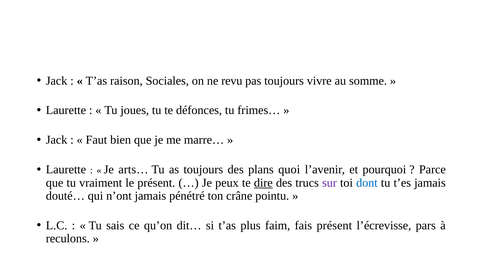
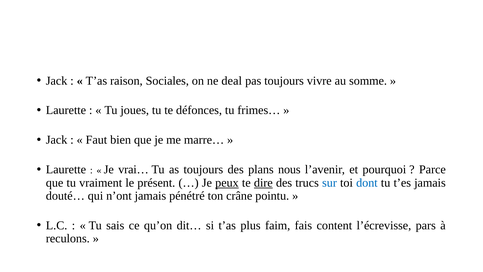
revu: revu -> deal
arts…: arts… -> vrai…
quoi: quoi -> nous
peux underline: none -> present
sur colour: purple -> blue
fais présent: présent -> content
